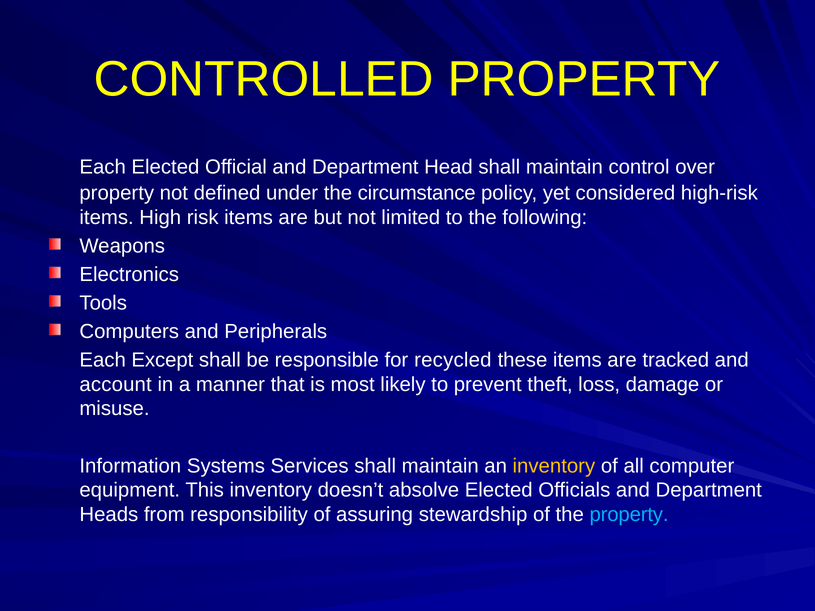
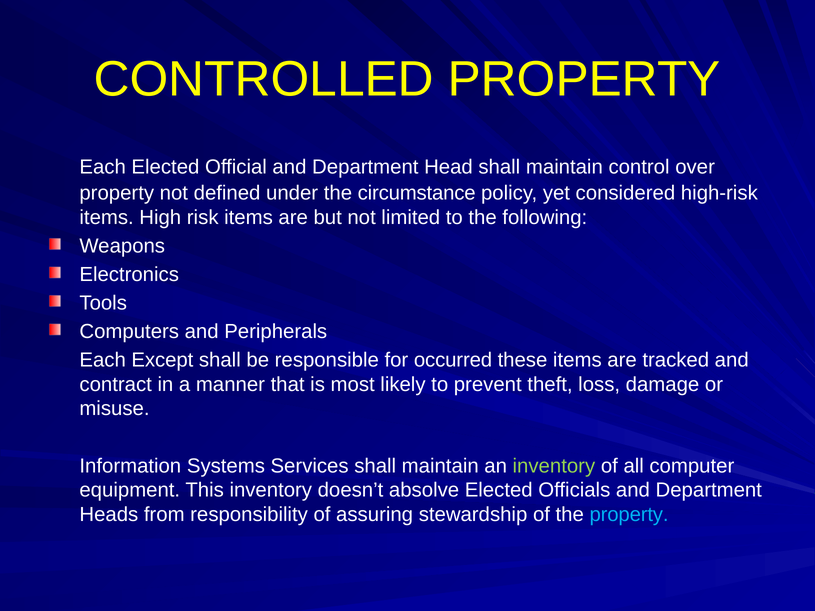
recycled: recycled -> occurred
account: account -> contract
inventory at (554, 466) colour: yellow -> light green
